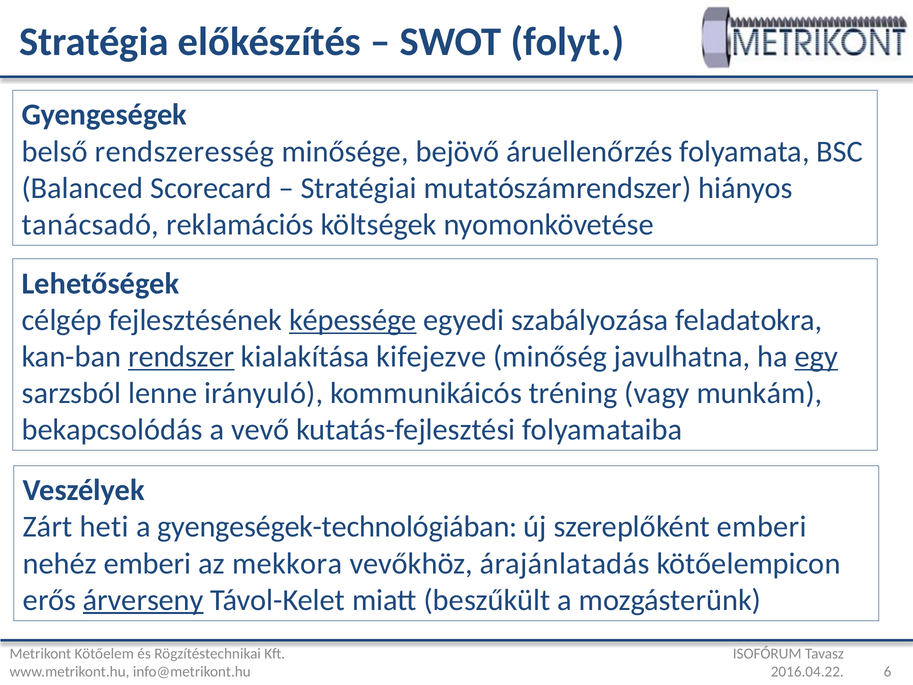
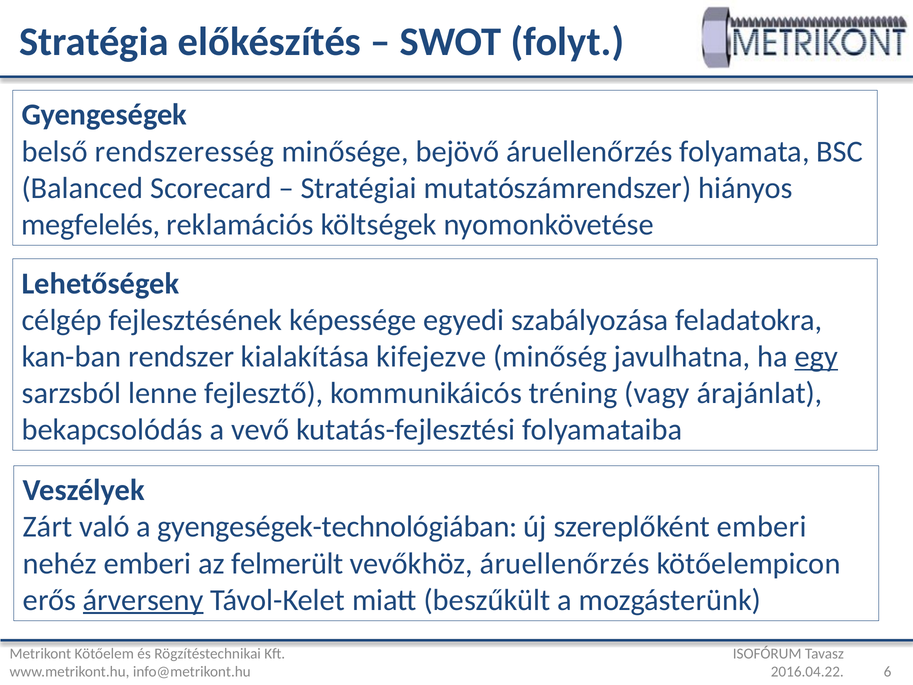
tanácsadó: tanácsadó -> megfelelés
képessége underline: present -> none
rendszer underline: present -> none
irányuló: irányuló -> fejlesztő
munkám: munkám -> árajánlat
heti: heti -> való
mekkora: mekkora -> felmerült
vevőkhöz árajánlatadás: árajánlatadás -> áruellenőrzés
